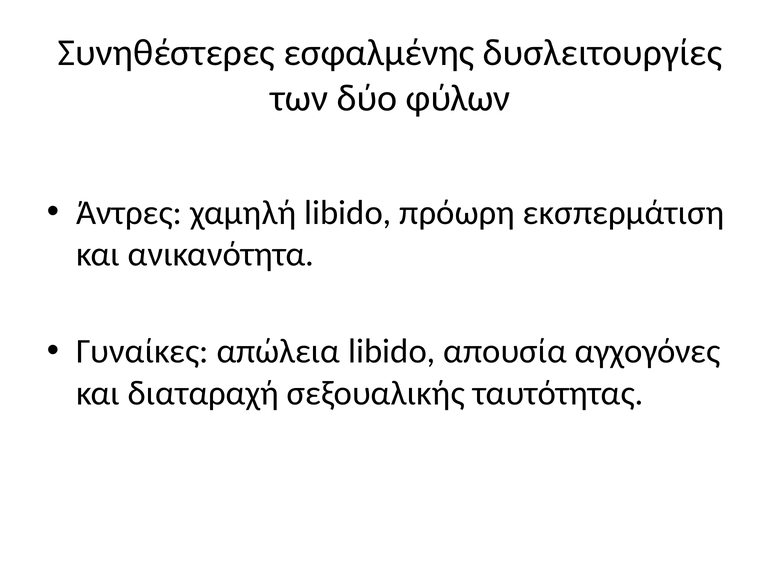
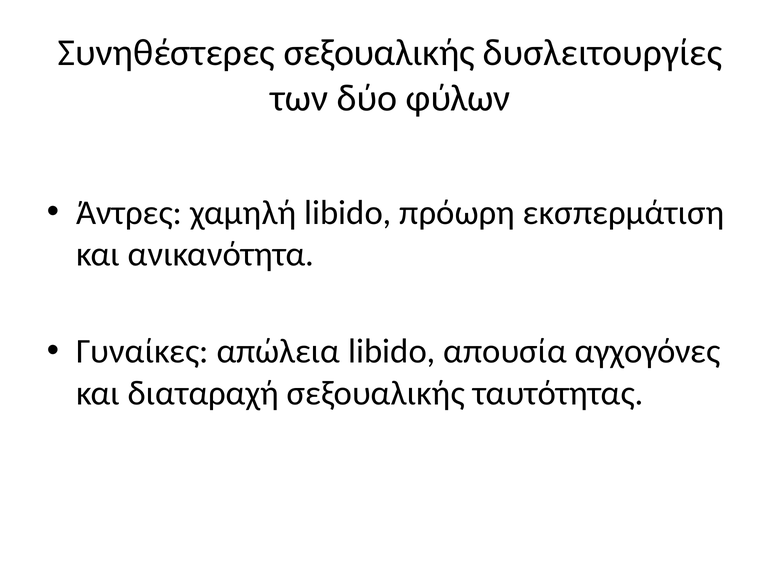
Συνηθέστερες εσφαλμένης: εσφαλμένης -> σεξουαλικής
